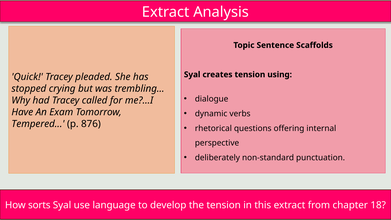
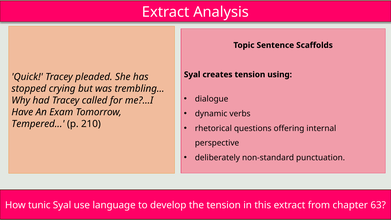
876: 876 -> 210
sorts: sorts -> tunic
18: 18 -> 63
